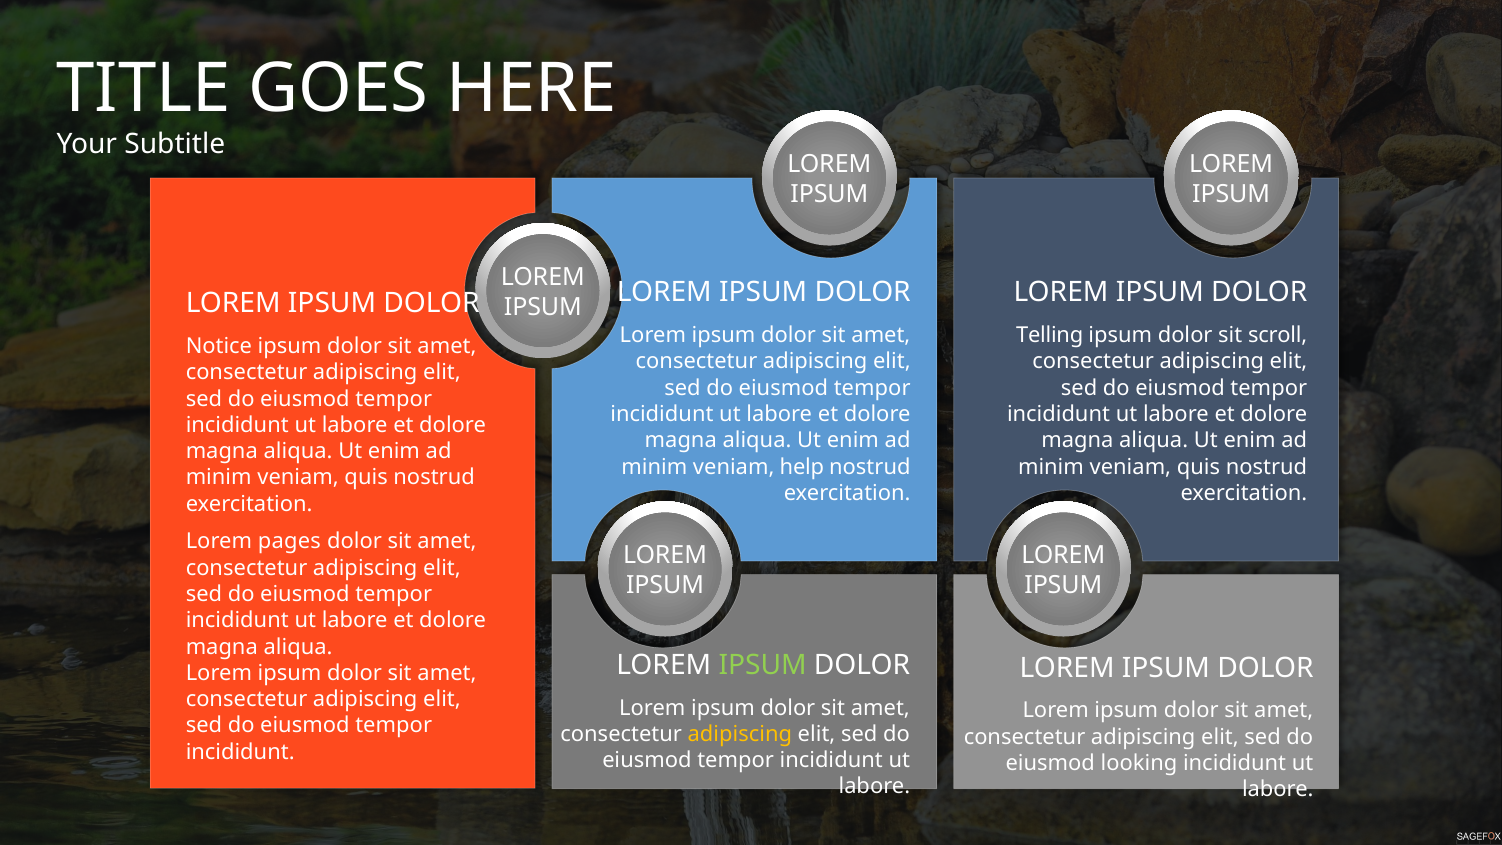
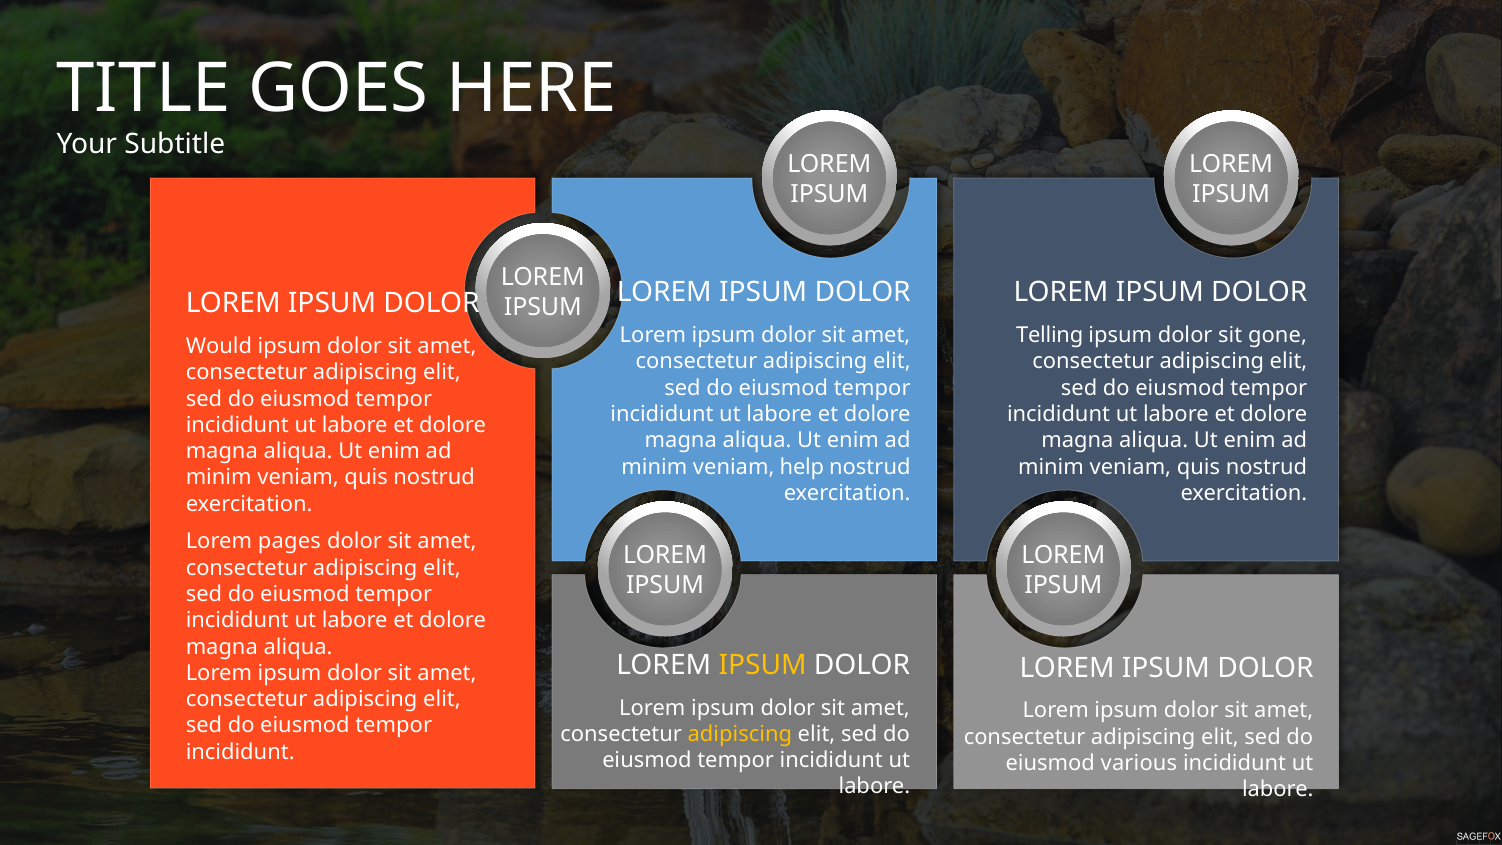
scroll: scroll -> gone
Notice: Notice -> Would
IPSUM at (763, 665) colour: light green -> yellow
looking: looking -> various
